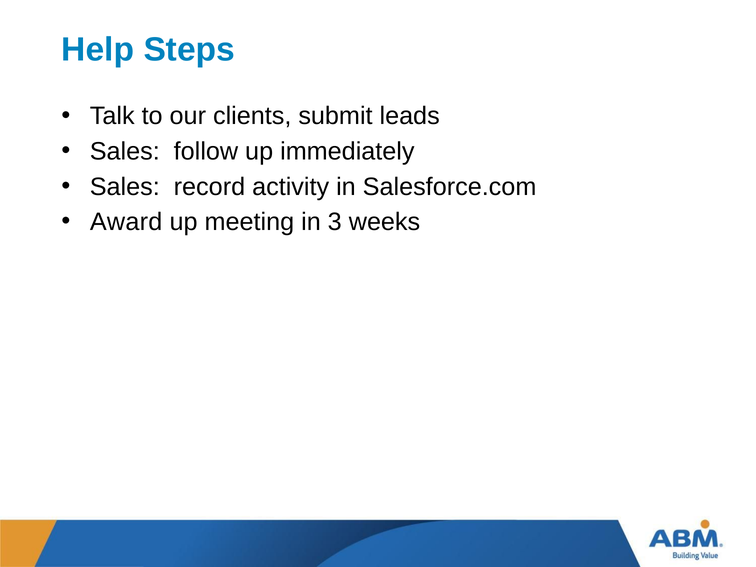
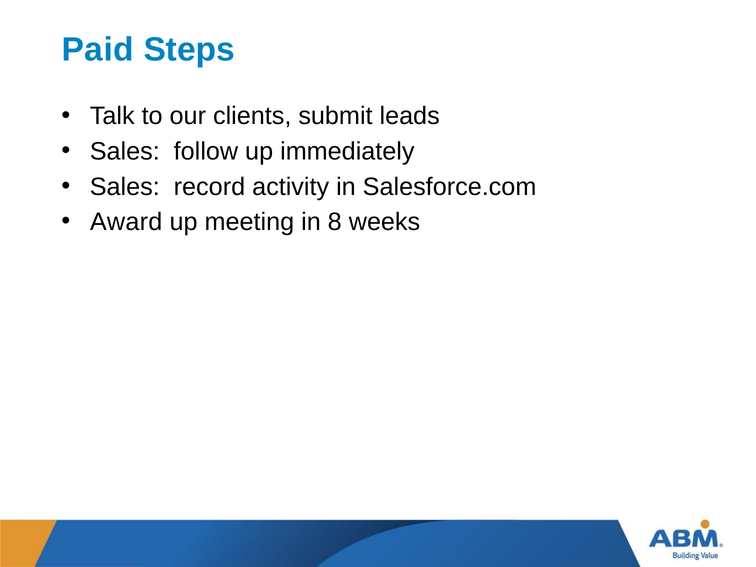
Help: Help -> Paid
3: 3 -> 8
